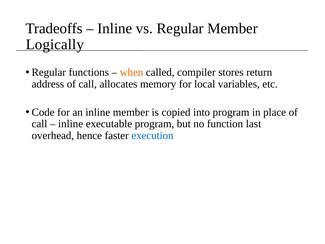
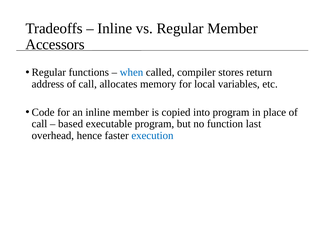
Logically: Logically -> Accessors
when colour: orange -> blue
inline at (71, 124): inline -> based
